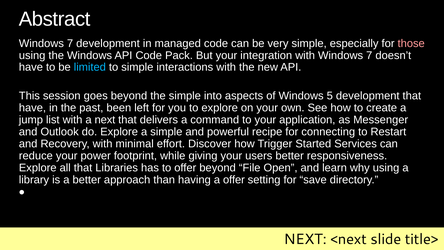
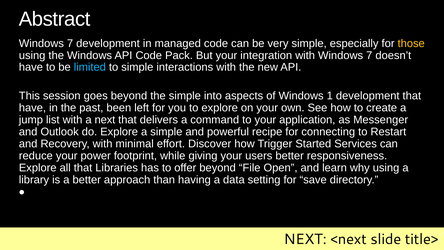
those colour: pink -> yellow
5: 5 -> 1
a offer: offer -> data
